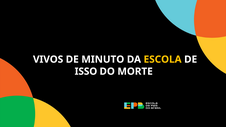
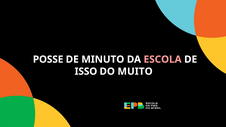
VIVOS: VIVOS -> POSSE
ESCOLA colour: yellow -> pink
MORTE: MORTE -> MUITO
